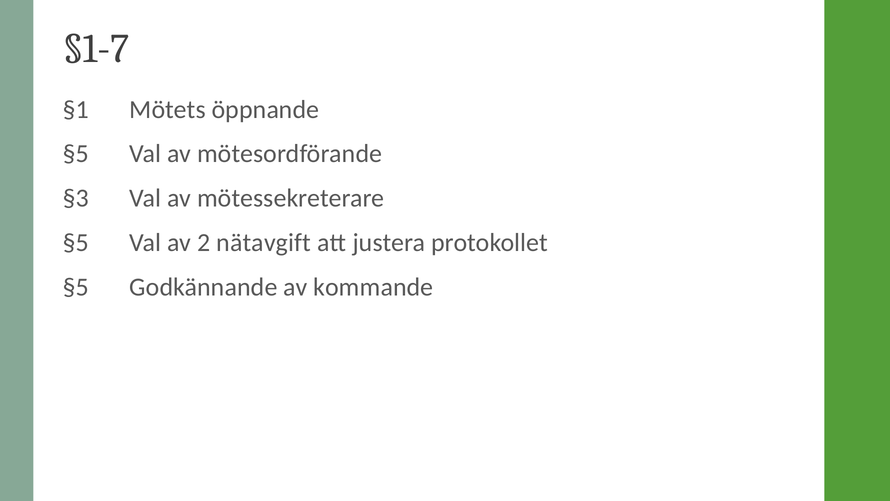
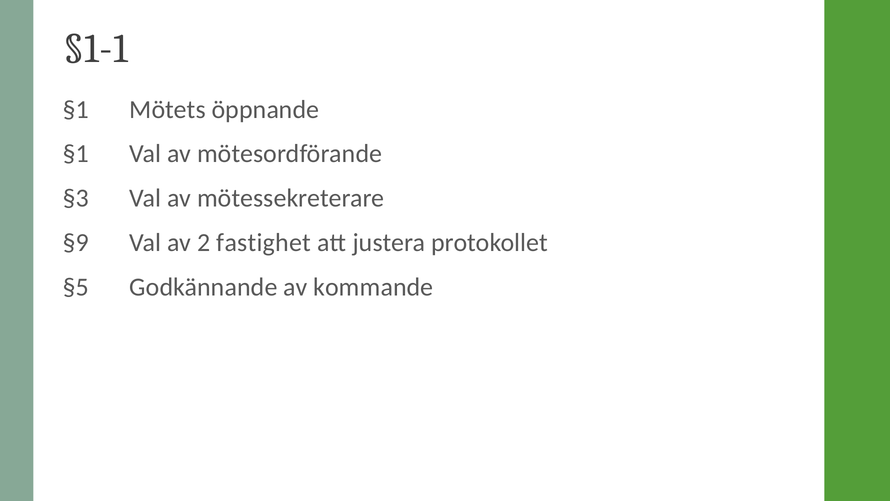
§1-7: §1-7 -> §1-1
§5 at (76, 154): §5 -> §1
§5 at (76, 243): §5 -> §9
nätavgift: nätavgift -> fastighet
